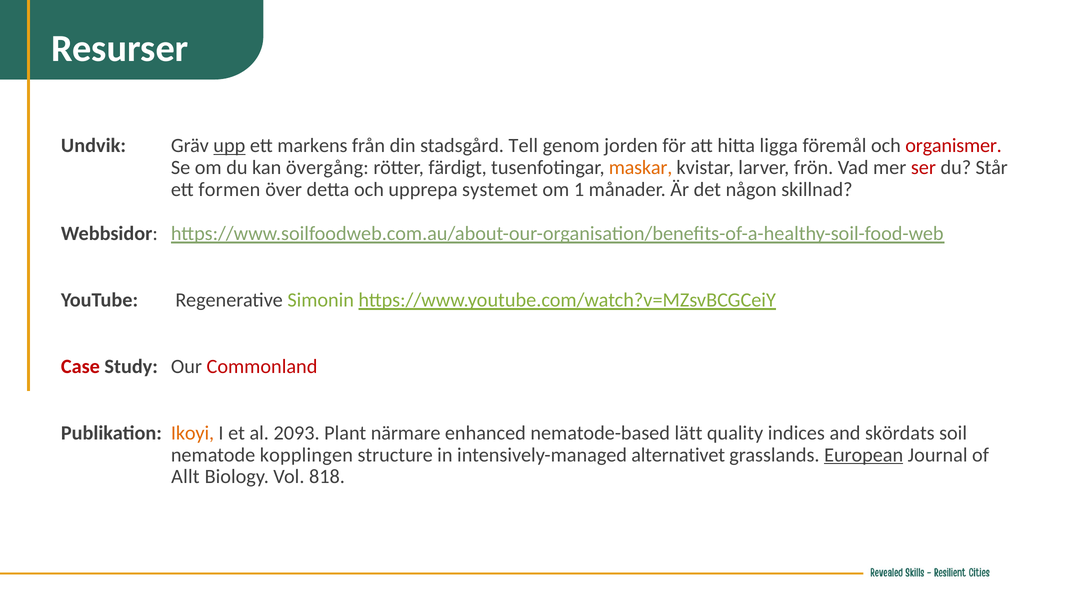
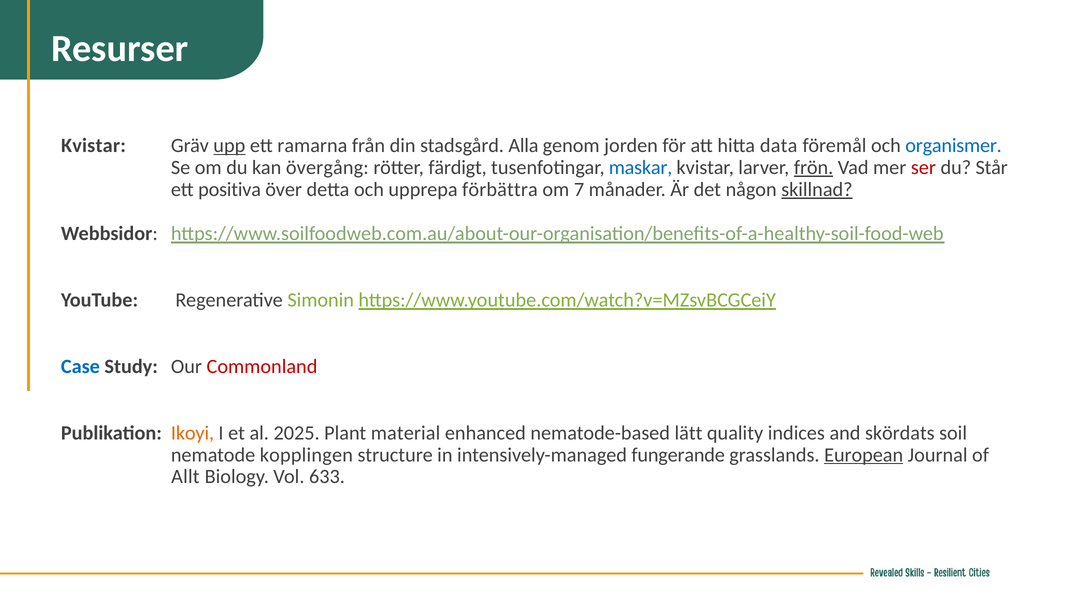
Undvik at (94, 146): Undvik -> Kvistar
markens: markens -> ramarna
Tell: Tell -> Alla
ligga: ligga -> data
organismer colour: red -> blue
maskar colour: orange -> blue
frön underline: none -> present
formen: formen -> positiva
systemet: systemet -> förbättra
1: 1 -> 7
skillnad underline: none -> present
Case colour: red -> blue
2093: 2093 -> 2025
närmare: närmare -> material
alternativet: alternativet -> fungerande
818: 818 -> 633
